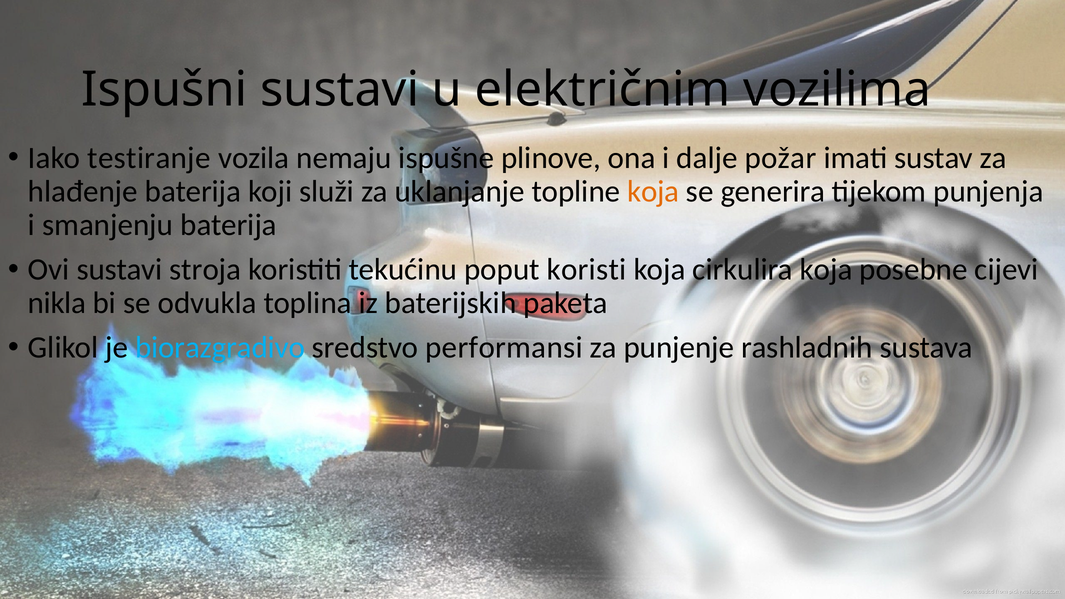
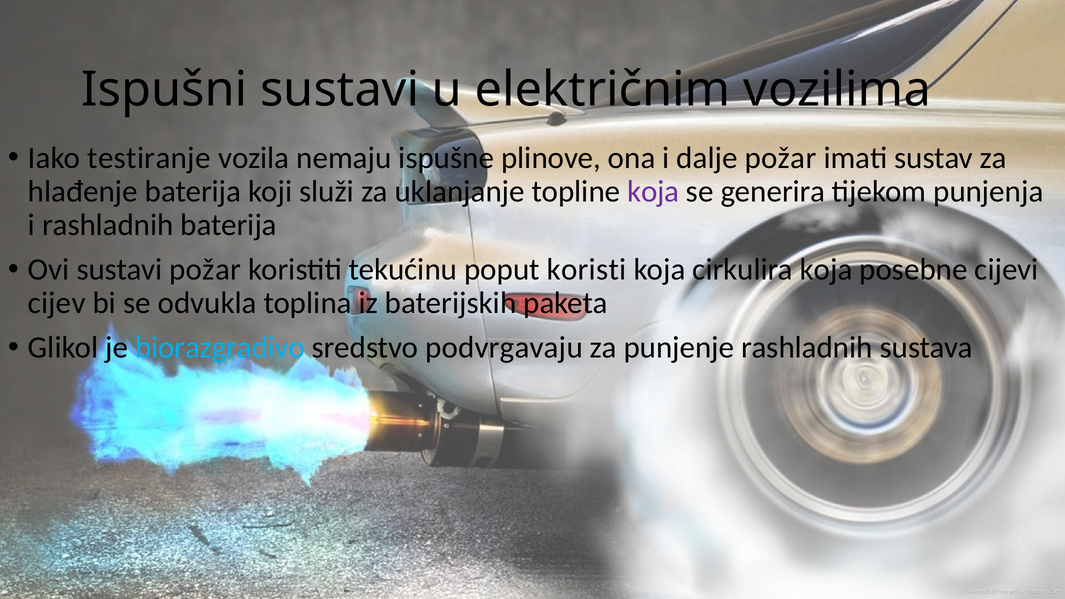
koja at (653, 191) colour: orange -> purple
i smanjenju: smanjenju -> rashladnih
sustavi stroja: stroja -> požar
nikla: nikla -> cijev
performansi: performansi -> podvrgavaju
